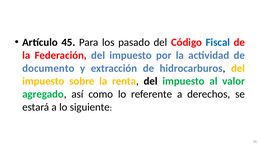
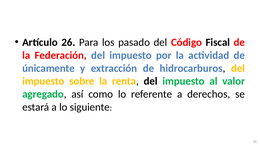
45: 45 -> 26
Fiscal colour: blue -> black
documento: documento -> únicamente
